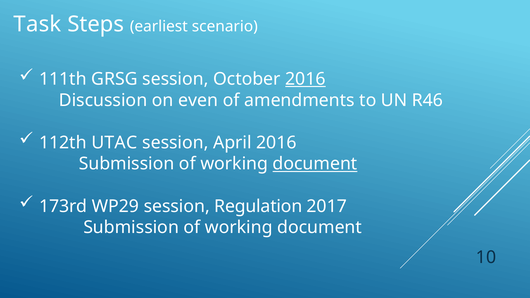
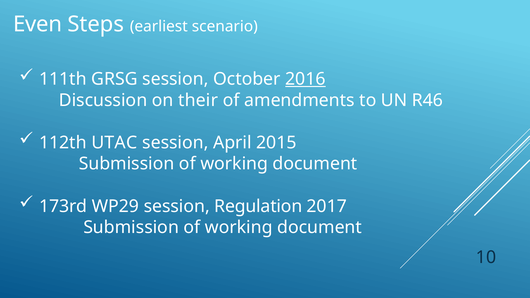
Task: Task -> Even
even: even -> their
April 2016: 2016 -> 2015
document at (315, 164) underline: present -> none
